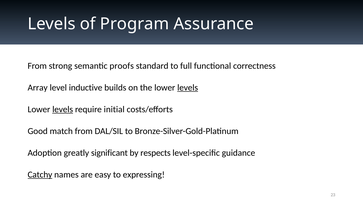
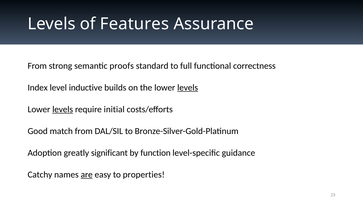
Program: Program -> Features
Array: Array -> Index
respects: respects -> function
Catchy underline: present -> none
are underline: none -> present
expressing: expressing -> properties
